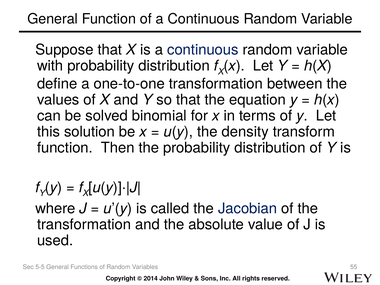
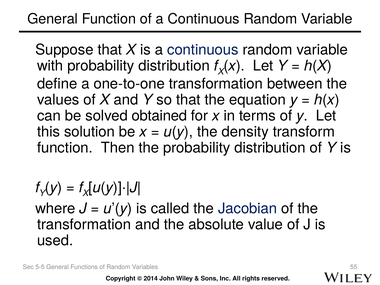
binomial: binomial -> obtained
